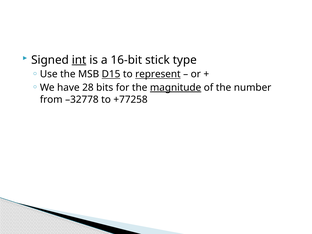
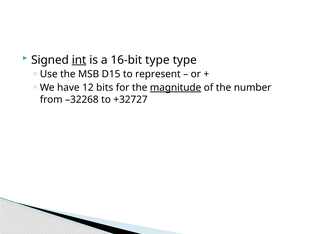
16-bit stick: stick -> type
D15 underline: present -> none
represent underline: present -> none
28: 28 -> 12
–32778: –32778 -> –32268
+77258: +77258 -> +32727
